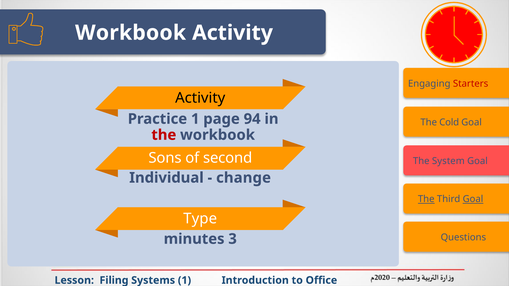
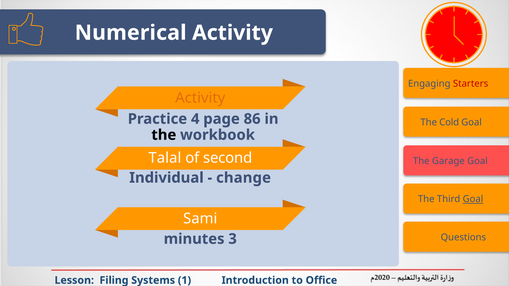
Workbook at (131, 33): Workbook -> Numerical
Activity at (200, 98) colour: black -> orange
Practice 1: 1 -> 4
94: 94 -> 86
the at (164, 135) colour: red -> black
Sons: Sons -> Talal
System: System -> Garage
The at (426, 199) underline: present -> none
Type: Type -> Sami
